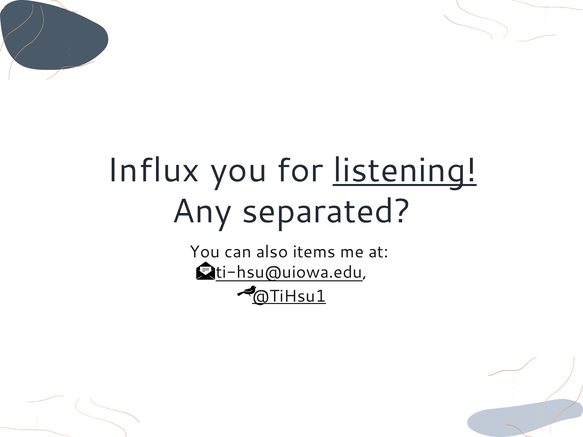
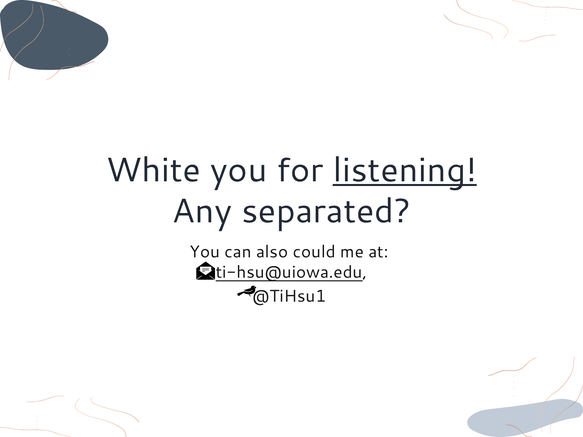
Influx: Influx -> White
items: items -> could
@TiHsu1 underline: present -> none
